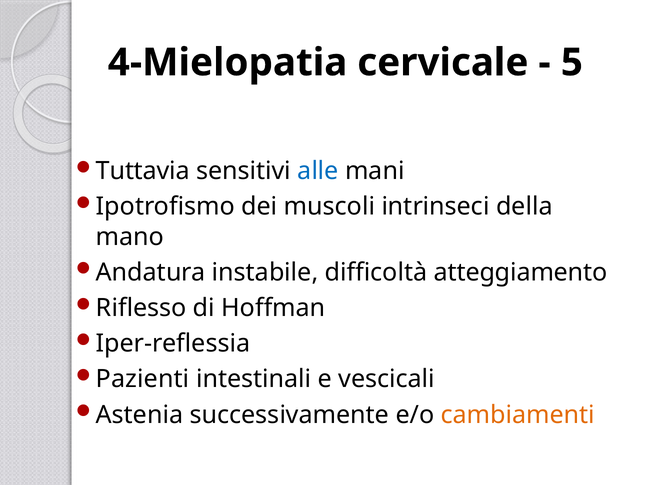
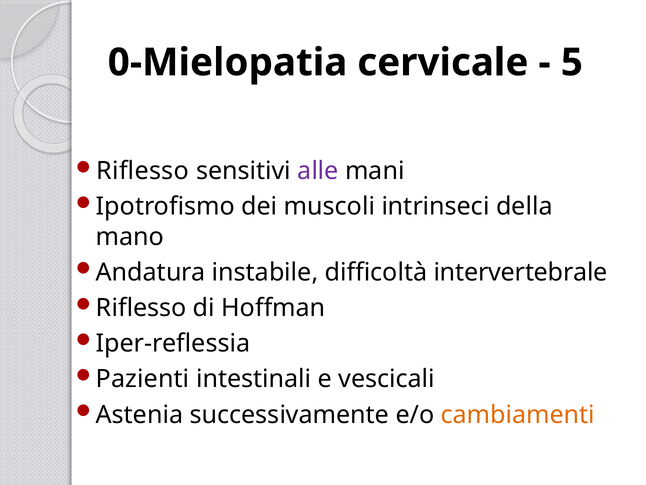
4-Mielopatia: 4-Mielopatia -> 0-Mielopatia
Tuttavia at (143, 171): Tuttavia -> Riflesso
alle colour: blue -> purple
atteggiamento: atteggiamento -> intervertebrale
